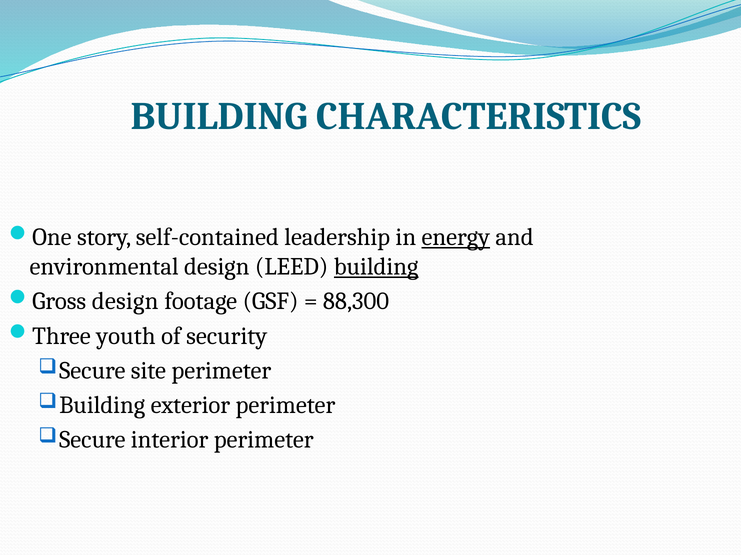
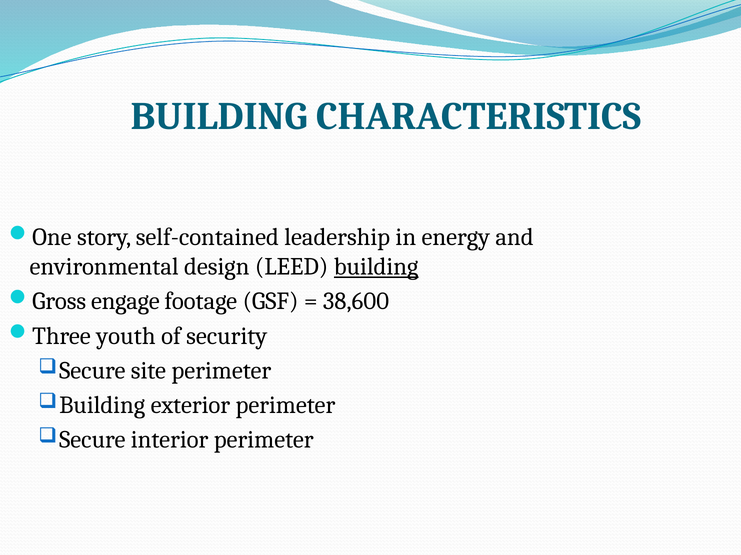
energy underline: present -> none
design at (125, 302): design -> engage
88,300: 88,300 -> 38,600
